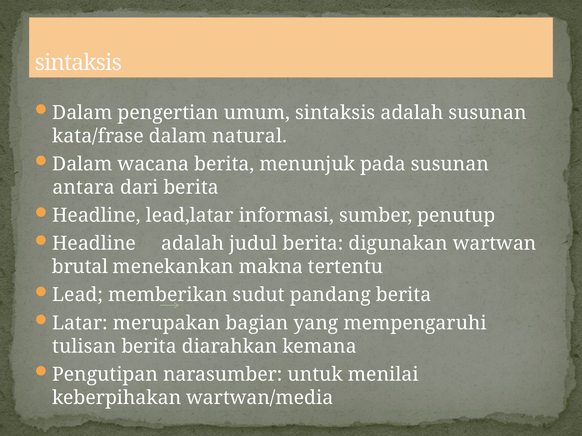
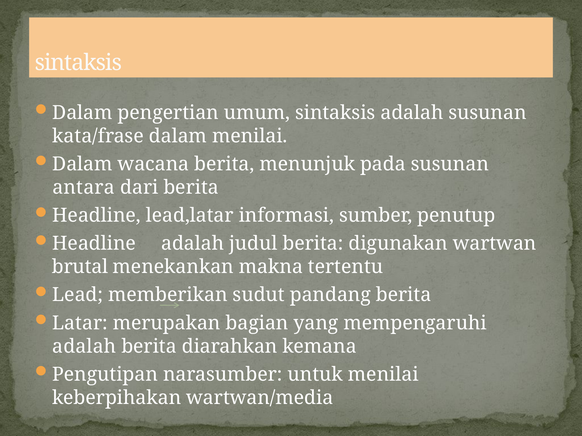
dalam natural: natural -> menilai
tulisan at (84, 347): tulisan -> adalah
